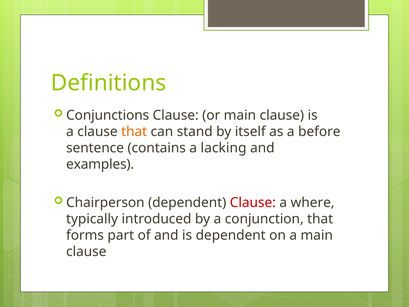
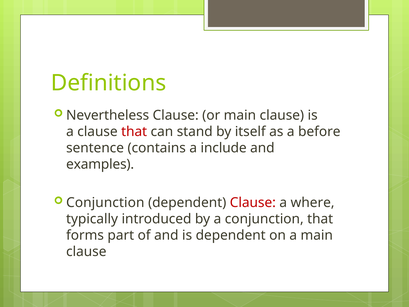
Conjunctions: Conjunctions -> Nevertheless
that at (134, 131) colour: orange -> red
lacking: lacking -> include
Chairperson at (105, 202): Chairperson -> Conjunction
